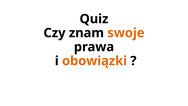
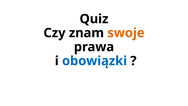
obowiązki colour: orange -> blue
